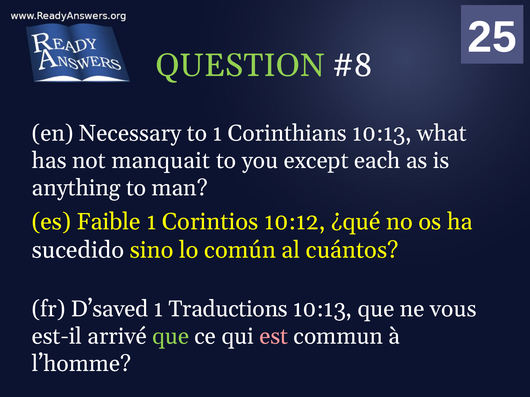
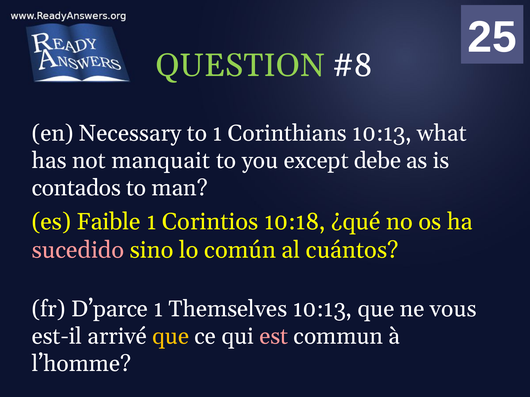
each: each -> debe
anything: anything -> contados
10:12: 10:12 -> 10:18
sucedido colour: white -> pink
D’saved: D’saved -> D’parce
Traductions: Traductions -> Themselves
que at (171, 337) colour: light green -> yellow
